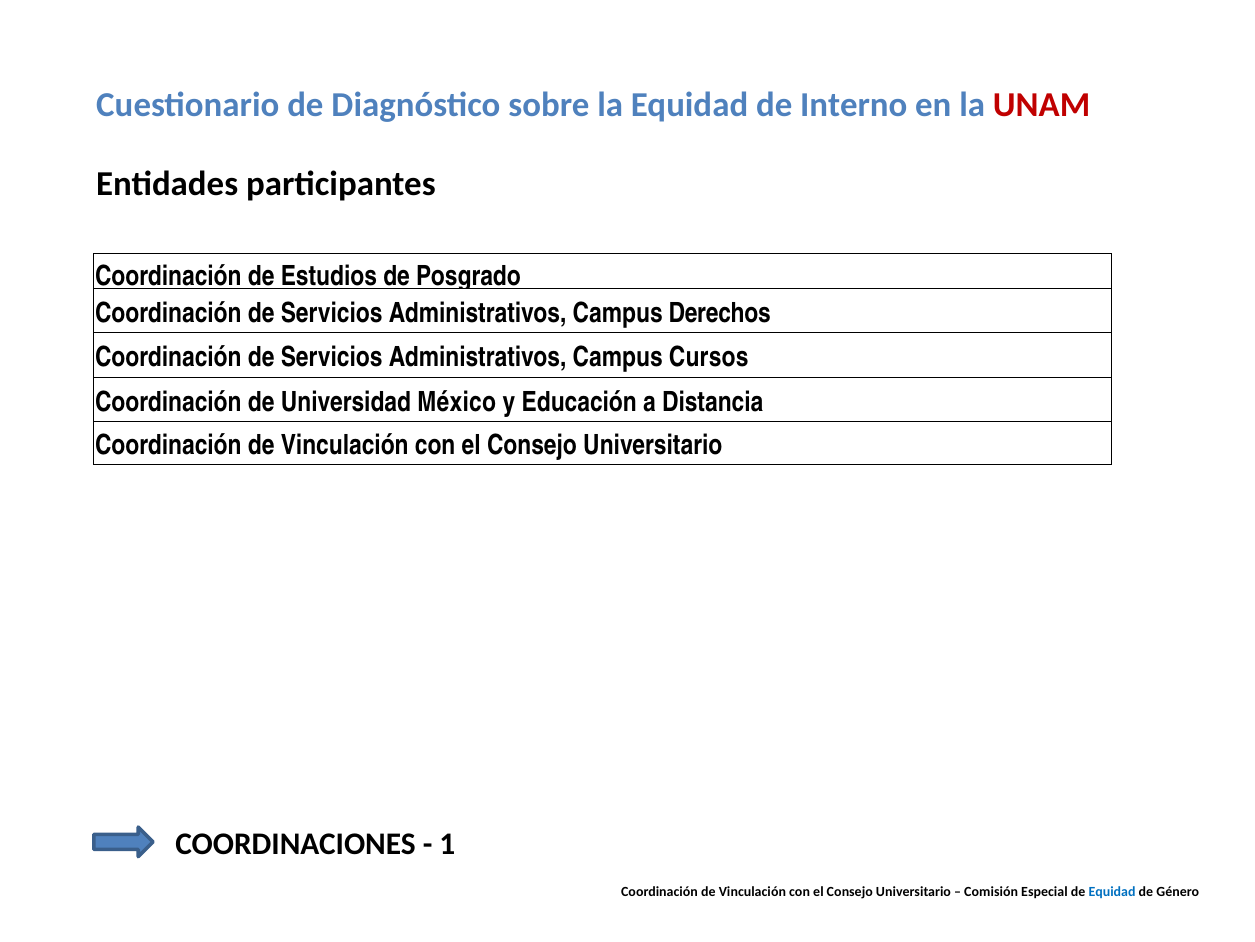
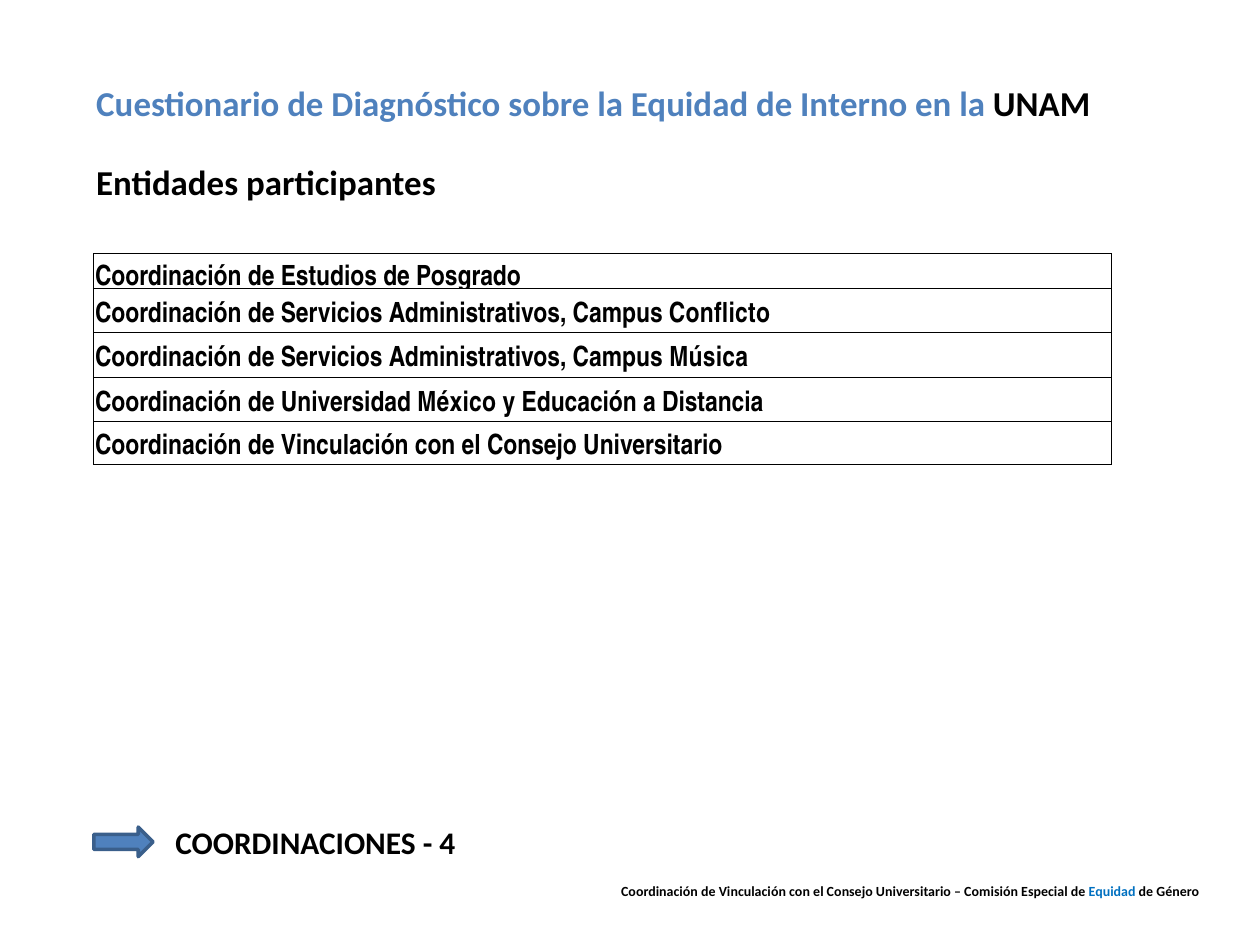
UNAM colour: red -> black
Derechos: Derechos -> Conflicto
Cursos: Cursos -> Música
1: 1 -> 4
